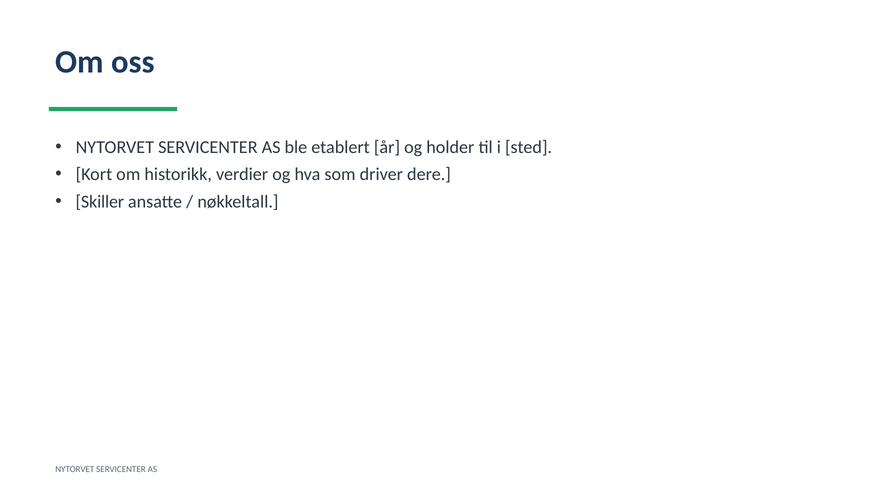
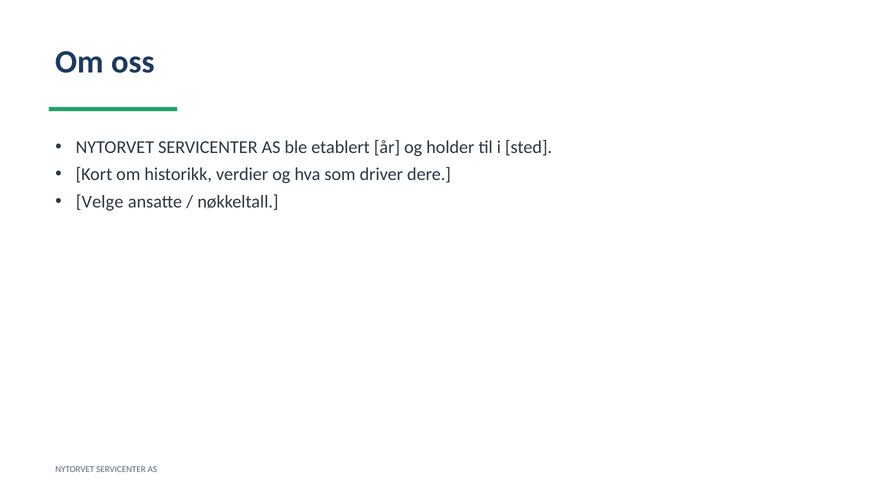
Skiller: Skiller -> Velge
